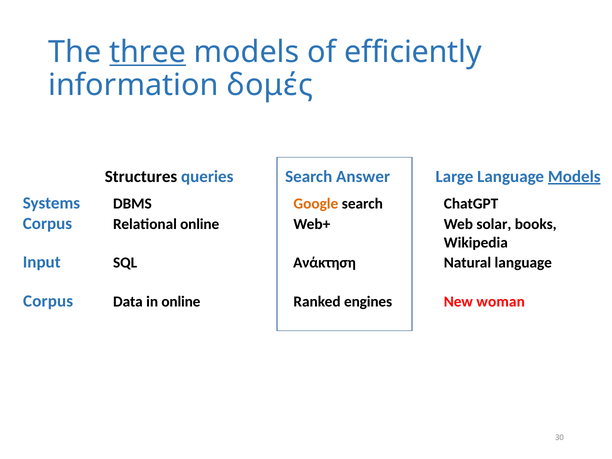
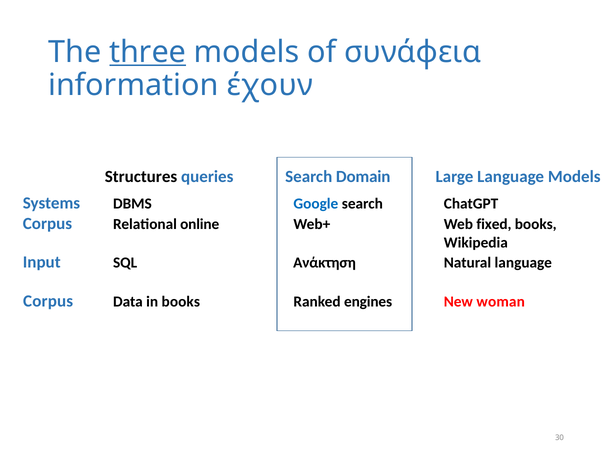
efficiently: efficiently -> συνάφεια
δομές: δομές -> έχουν
Answer: Answer -> Domain
Models at (574, 176) underline: present -> none
Google colour: orange -> blue
solar: solar -> fixed
in online: online -> books
